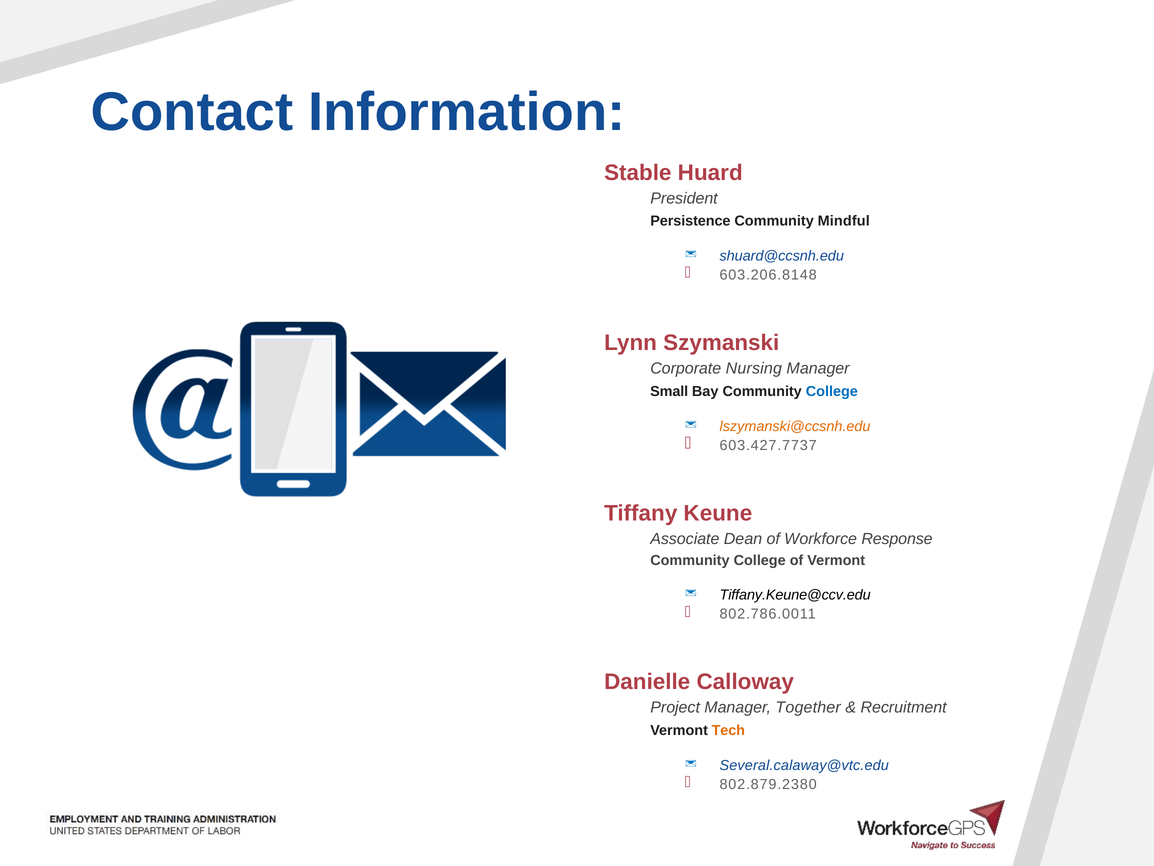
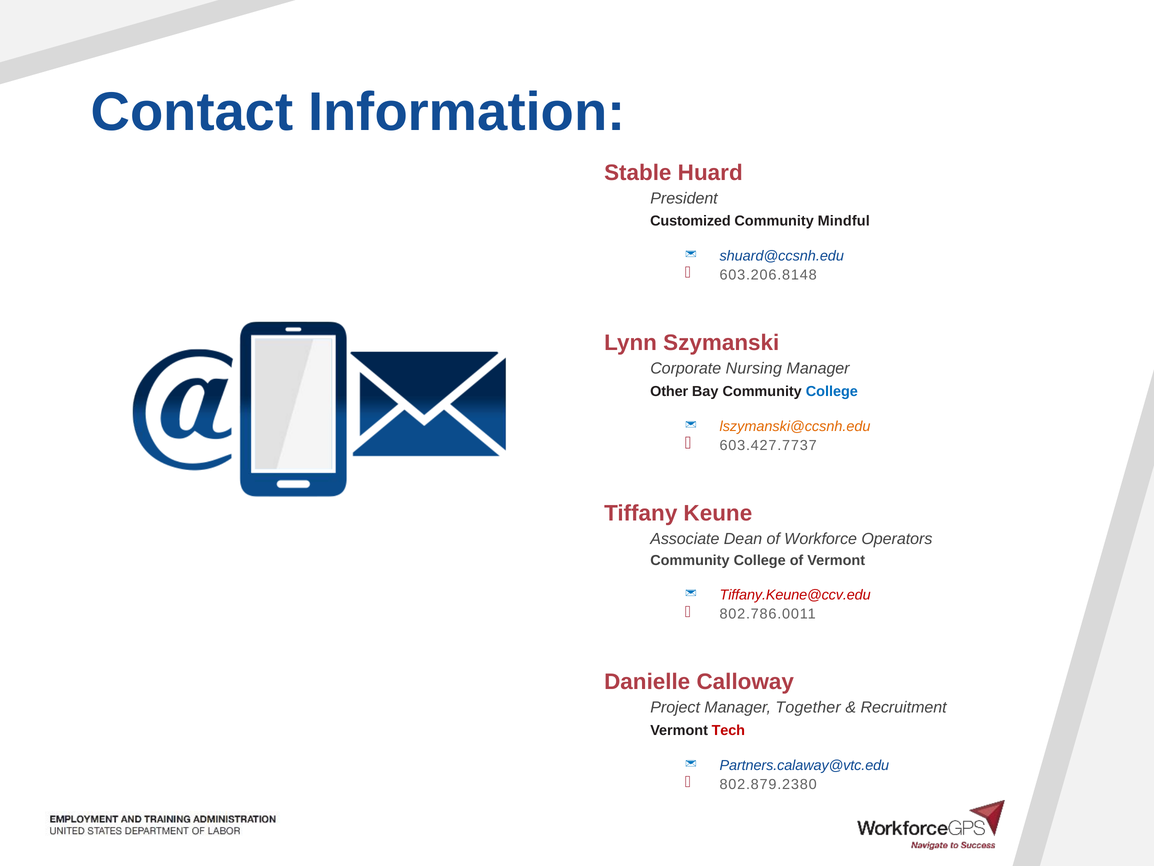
Persistence: Persistence -> Customized
Small: Small -> Other
Response: Response -> Operators
Tiffany.Keune@ccv.edu colour: black -> red
Tech colour: orange -> red
Several.calaway@vtc.edu: Several.calaway@vtc.edu -> Partners.calaway@vtc.edu
